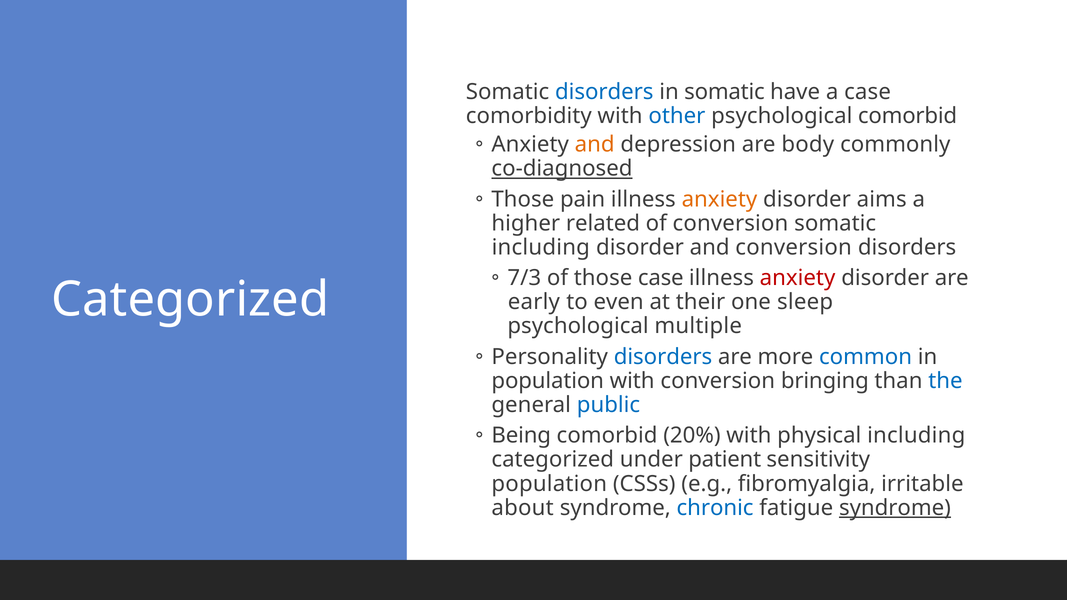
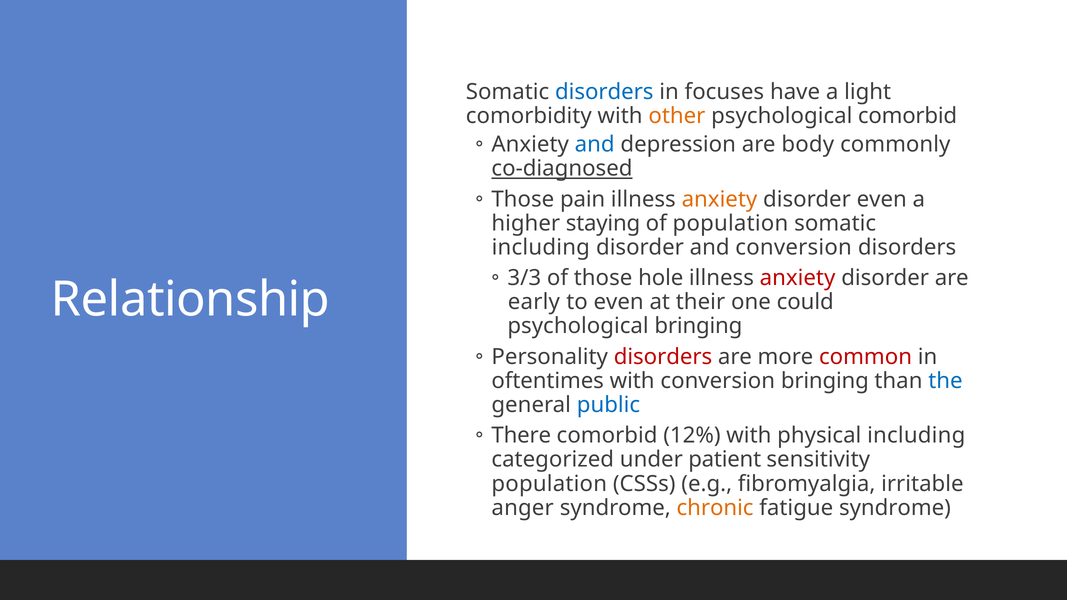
in somatic: somatic -> focuses
a case: case -> light
other colour: blue -> orange
and at (595, 145) colour: orange -> blue
disorder aims: aims -> even
related: related -> staying
of conversion: conversion -> population
7/3: 7/3 -> 3/3
those case: case -> hole
Categorized at (190, 300): Categorized -> Relationship
sleep: sleep -> could
psychological multiple: multiple -> bringing
disorders at (663, 357) colour: blue -> red
common colour: blue -> red
population at (548, 381): population -> oftentimes
Being: Being -> There
20%: 20% -> 12%
about: about -> anger
chronic colour: blue -> orange
syndrome at (895, 508) underline: present -> none
